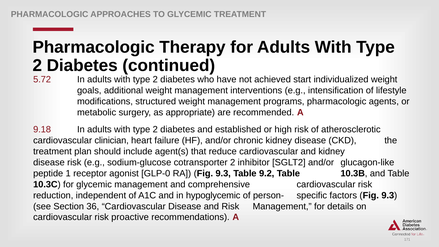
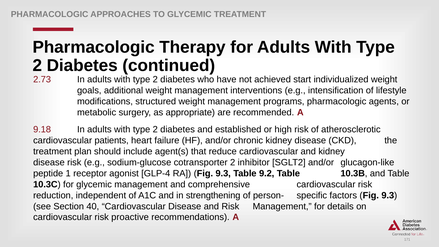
5.72: 5.72 -> 2.73
clinician: clinician -> patients
GLP-0: GLP-0 -> GLP-4
hypoglycemic: hypoglycemic -> strengthening
36: 36 -> 40
